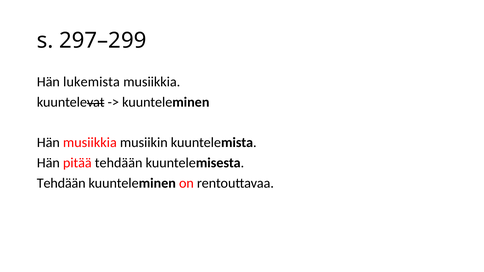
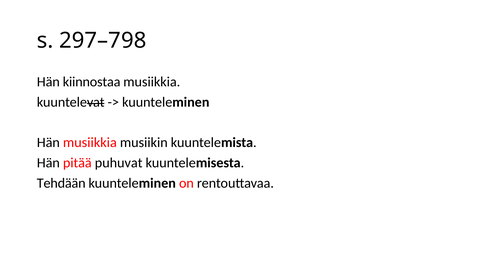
297–299: 297–299 -> 297–798
lukemista: lukemista -> kiinnostaa
pitää tehdään: tehdään -> puhuvat
